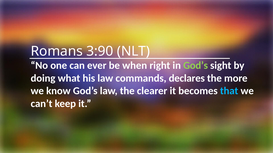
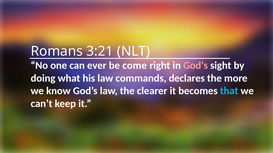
3:90: 3:90 -> 3:21
when: when -> come
God’s at (196, 66) colour: light green -> pink
